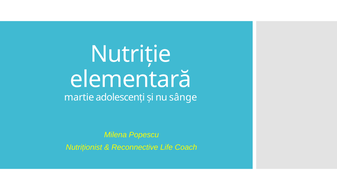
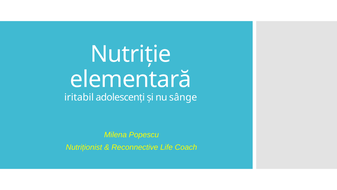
martie: martie -> iritabil
